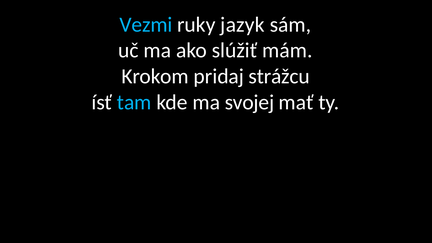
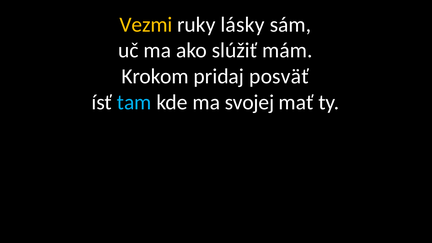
Vezmi colour: light blue -> yellow
jazyk: jazyk -> lásky
strážcu: strážcu -> posväť
